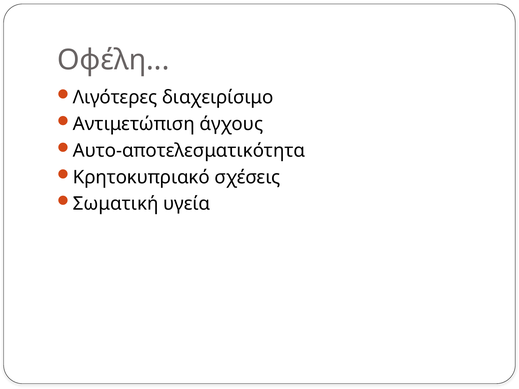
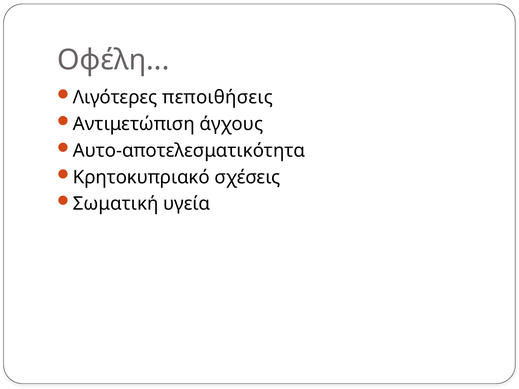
διαχειρίσιμο: διαχειρίσιμο -> πεποιθήσεις
